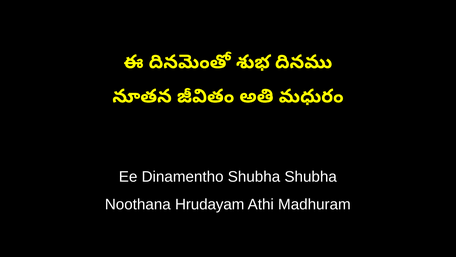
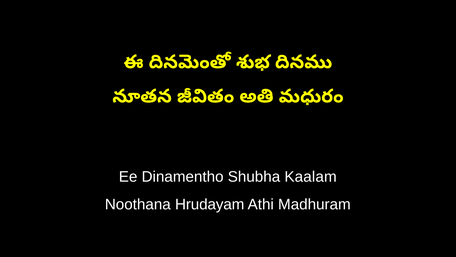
Shubha Shubha: Shubha -> Kaalam
